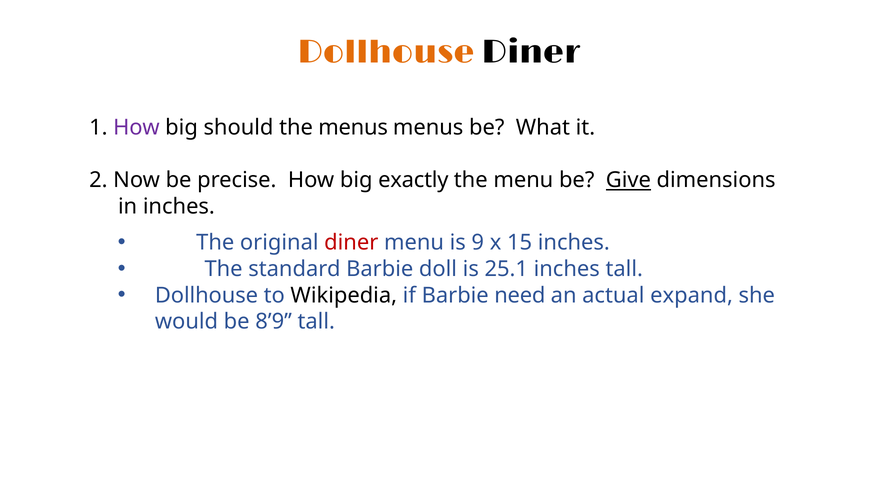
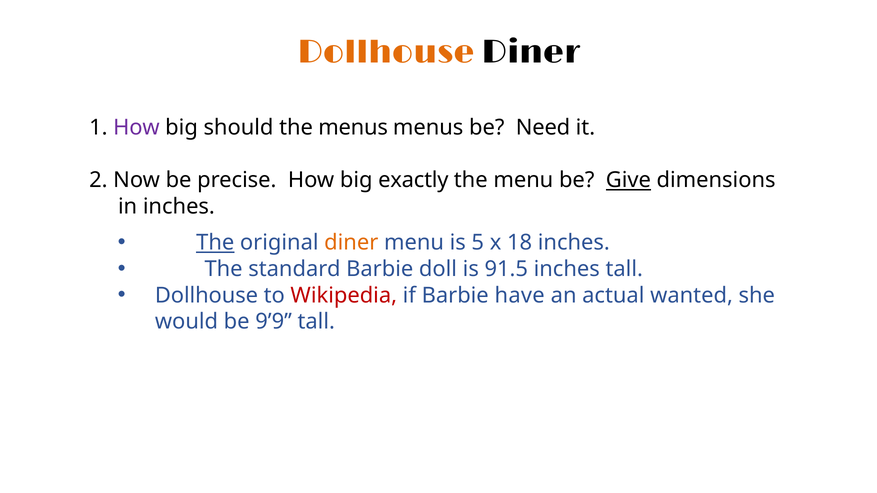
What: What -> Need
The at (215, 243) underline: none -> present
diner at (351, 243) colour: red -> orange
9: 9 -> 5
15: 15 -> 18
25.1: 25.1 -> 91.5
Wikipedia colour: black -> red
need: need -> have
expand: expand -> wanted
8’9: 8’9 -> 9’9
